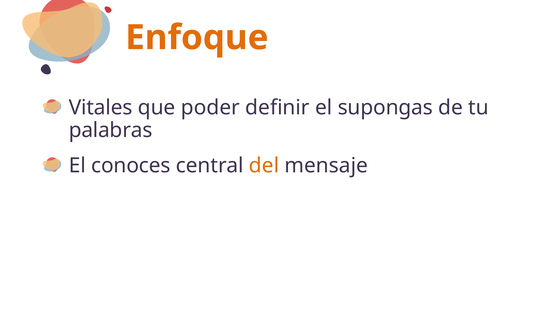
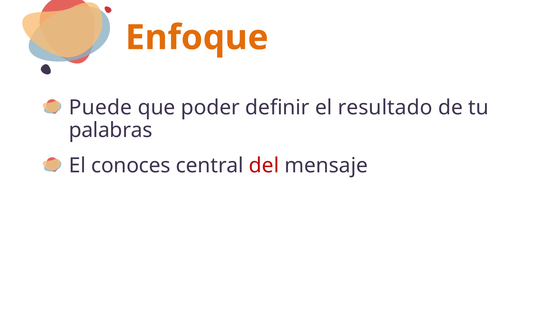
Vitales: Vitales -> Puede
supongas: supongas -> resultado
del colour: orange -> red
